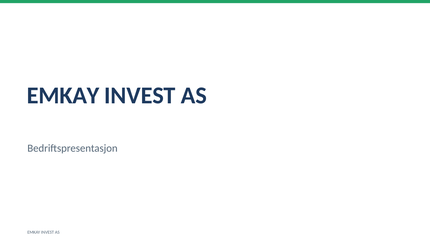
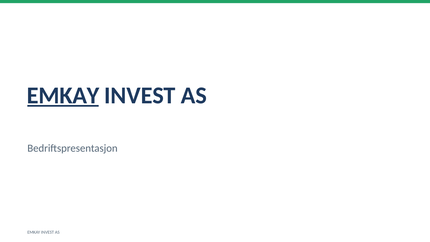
EMKAY at (63, 95) underline: none -> present
